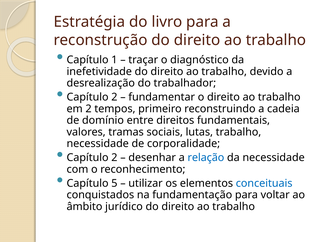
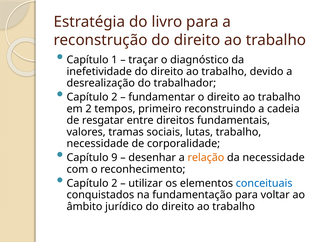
domínio: domínio -> resgatar
2 at (114, 157): 2 -> 9
relação colour: blue -> orange
5 at (114, 183): 5 -> 2
